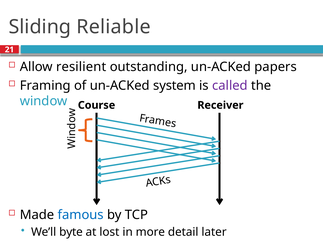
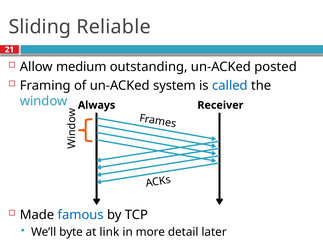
resilient: resilient -> medium
papers: papers -> posted
called colour: purple -> blue
Course: Course -> Always
lost: lost -> link
